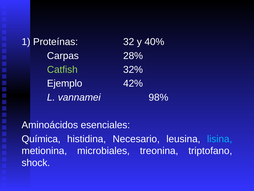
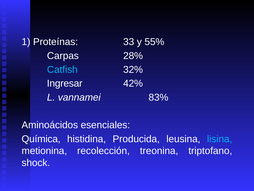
32: 32 -> 33
40%: 40% -> 55%
Catfish colour: light green -> light blue
Ejemplo: Ejemplo -> Ingresar
98%: 98% -> 83%
Necesario: Necesario -> Producida
microbiales: microbiales -> recolección
